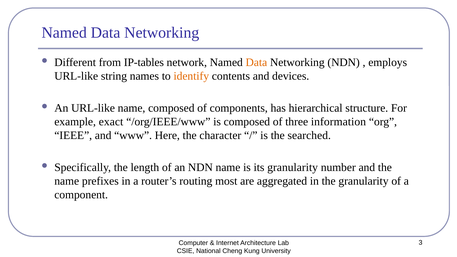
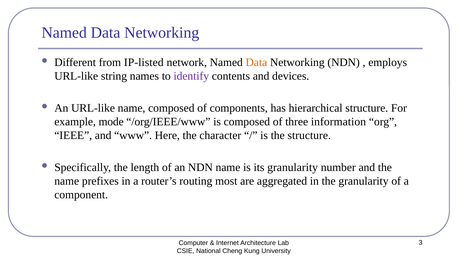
IP-tables: IP-tables -> IP-listed
identify colour: orange -> purple
exact: exact -> mode
the searched: searched -> structure
